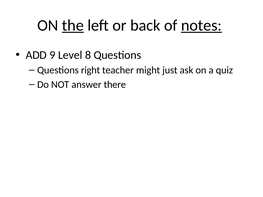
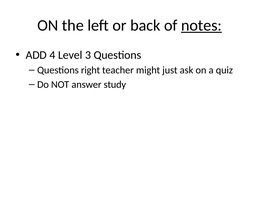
the underline: present -> none
9: 9 -> 4
8: 8 -> 3
there: there -> study
